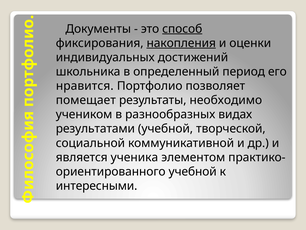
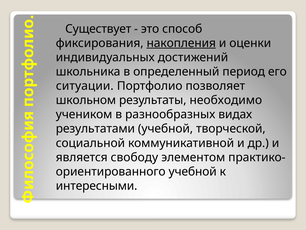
Документы: Документы -> Существует
способ underline: present -> none
нравится: нравится -> ситуации
помещает: помещает -> школьном
ученика: ученика -> свободу
